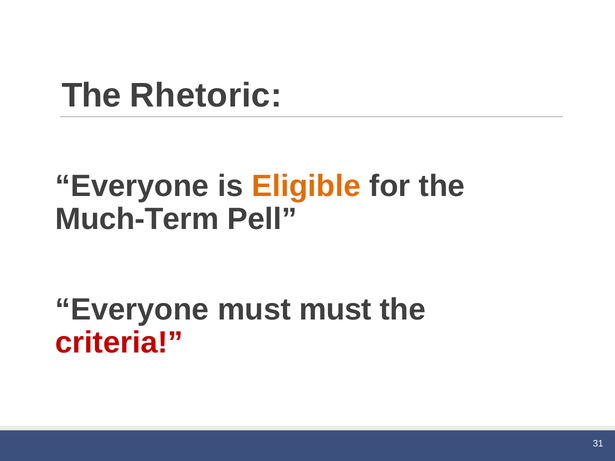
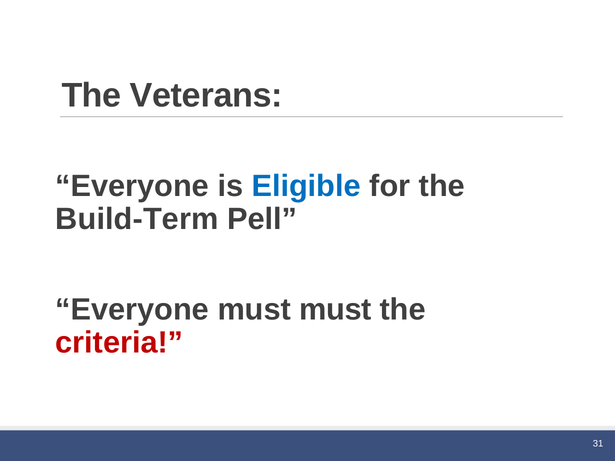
Rhetoric: Rhetoric -> Veterans
Eligible colour: orange -> blue
Much-Term: Much-Term -> Build-Term
